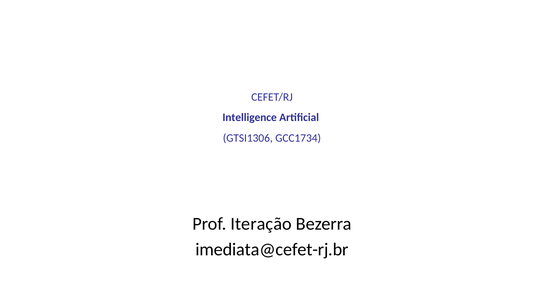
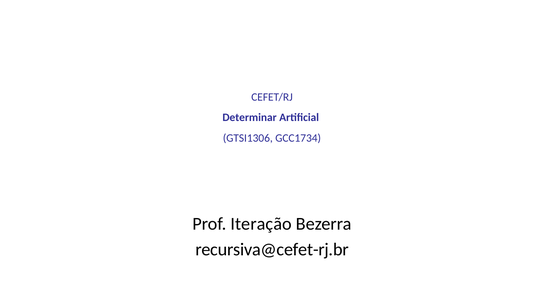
Intelligence: Intelligence -> Determinar
imediata@cefet-rj.br: imediata@cefet-rj.br -> recursiva@cefet-rj.br
